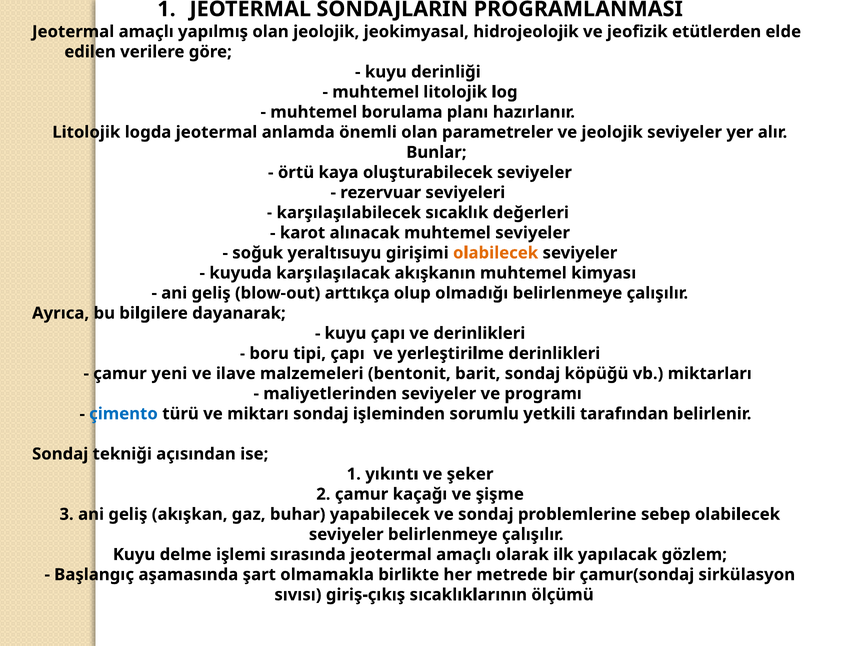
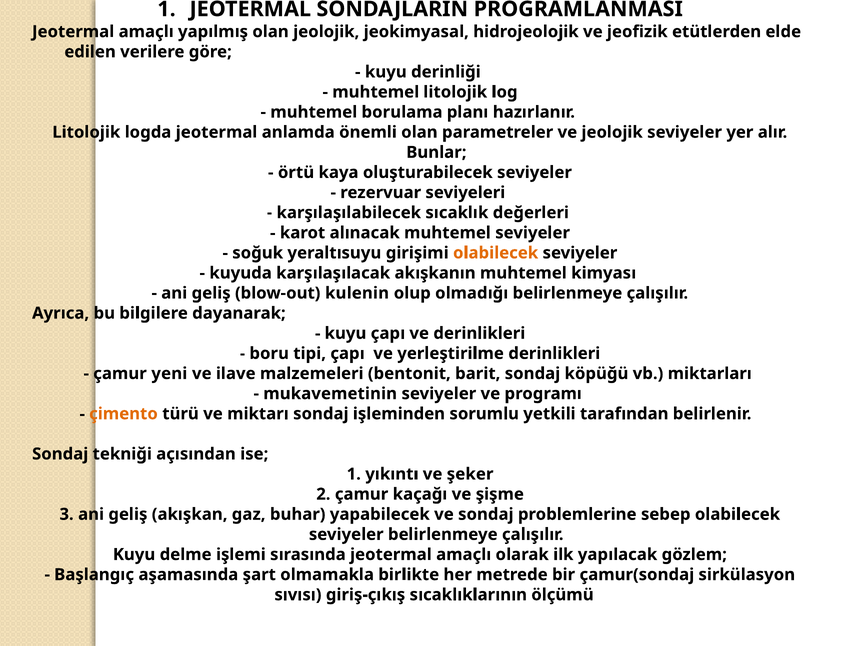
arttıkça: arttıkça -> kulenin
maliyetlerinden: maliyetlerinden -> mukavemetinin
çimento colour: blue -> orange
